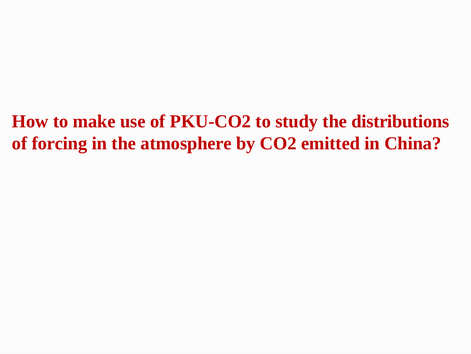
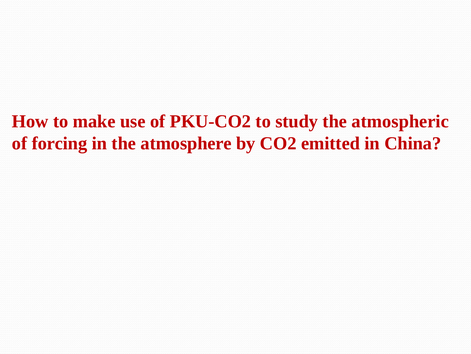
distributions: distributions -> atmospheric
